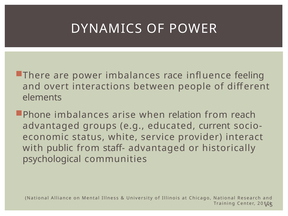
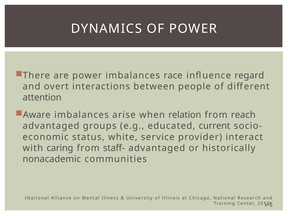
feeling: feeling -> regard
elements: elements -> attention
Phone: Phone -> Aware
public: public -> caring
psychological: psychological -> nonacademic
